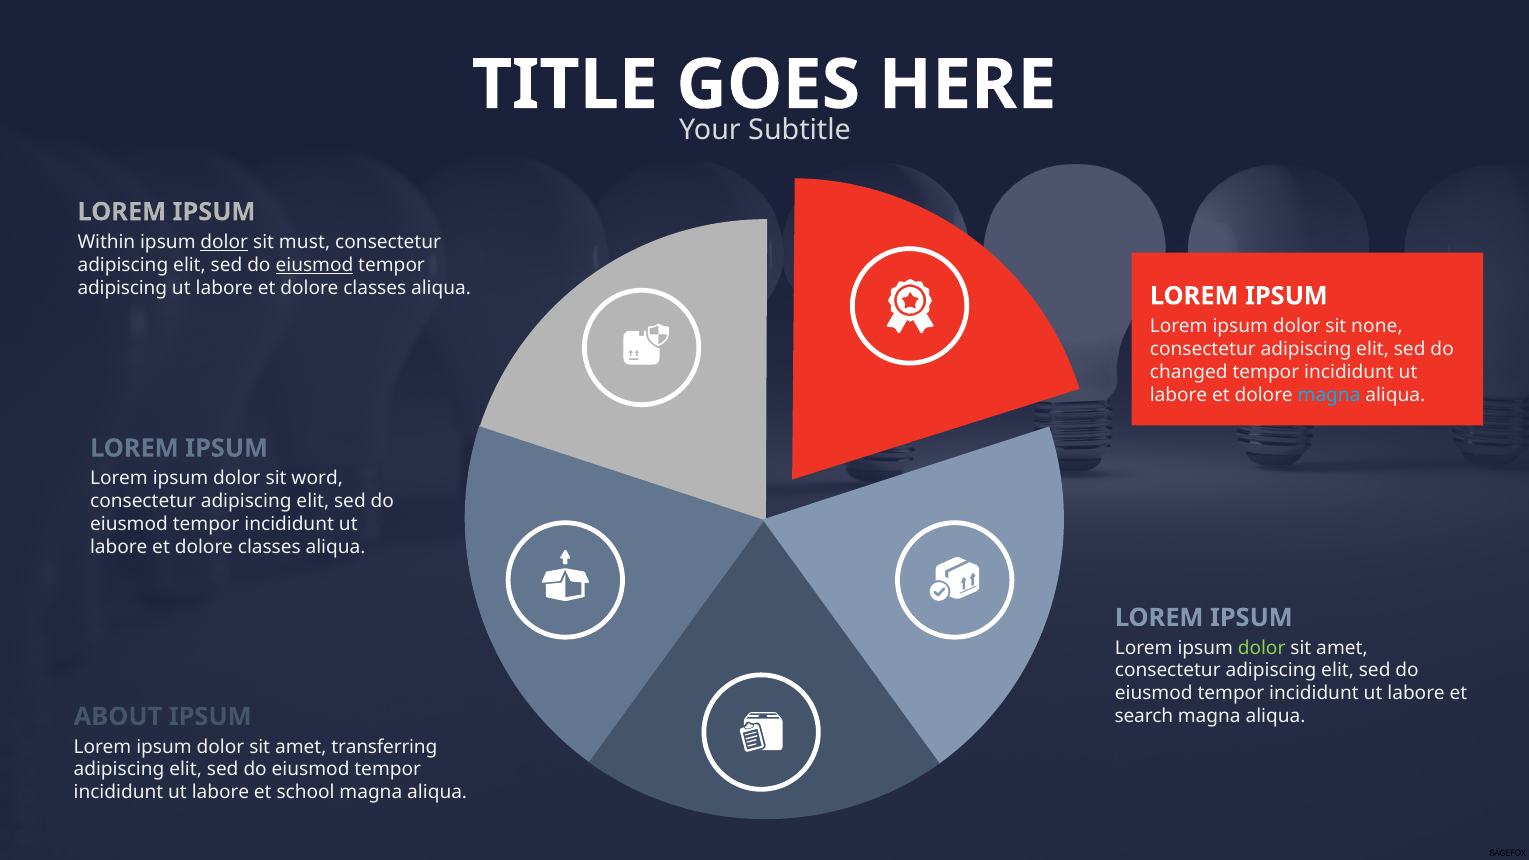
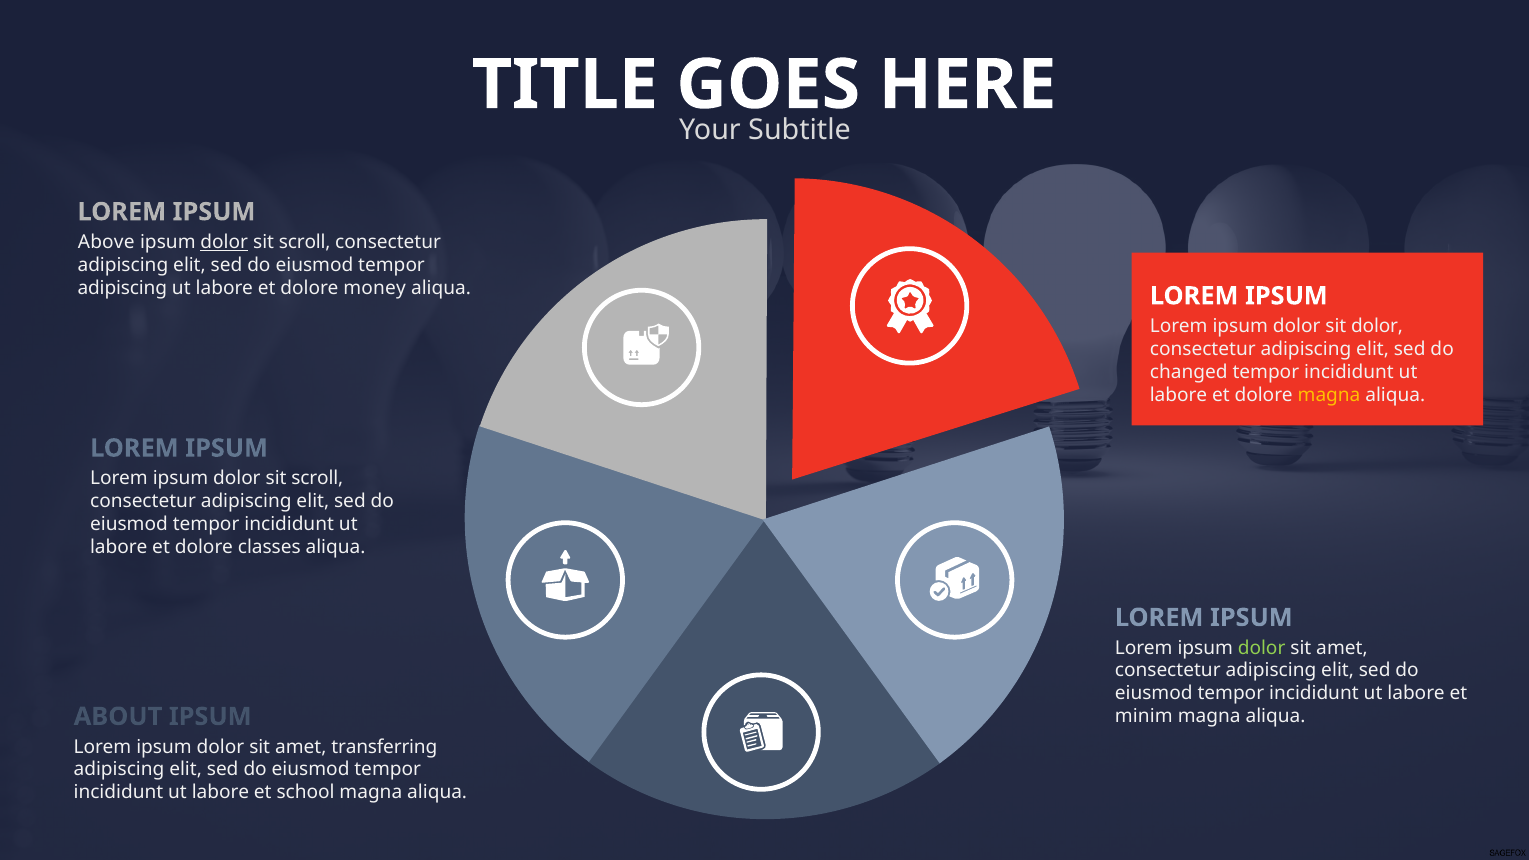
Within: Within -> Above
must at (305, 242): must -> scroll
eiusmod at (314, 265) underline: present -> none
classes at (375, 288): classes -> money
sit none: none -> dolor
magna at (1329, 395) colour: light blue -> yellow
word at (317, 478): word -> scroll
search: search -> minim
